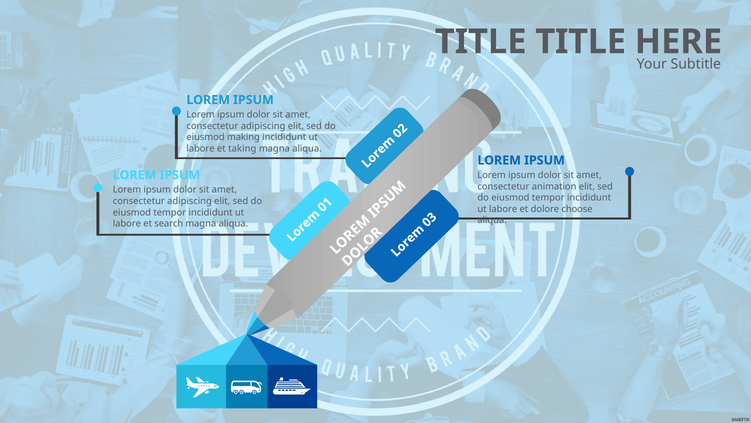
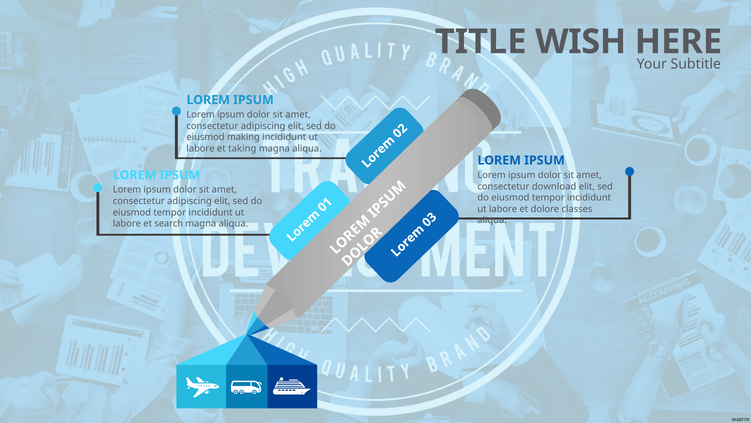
TITLE TITLE: TITLE -> WISH
animation: animation -> download
choose: choose -> classes
